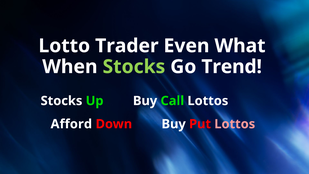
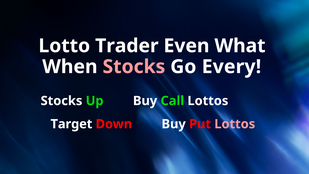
Stocks at (134, 67) colour: light green -> pink
Trend: Trend -> Every
Afford: Afford -> Target
